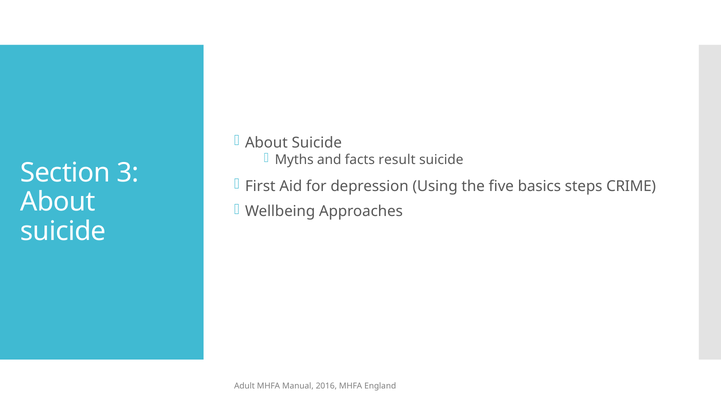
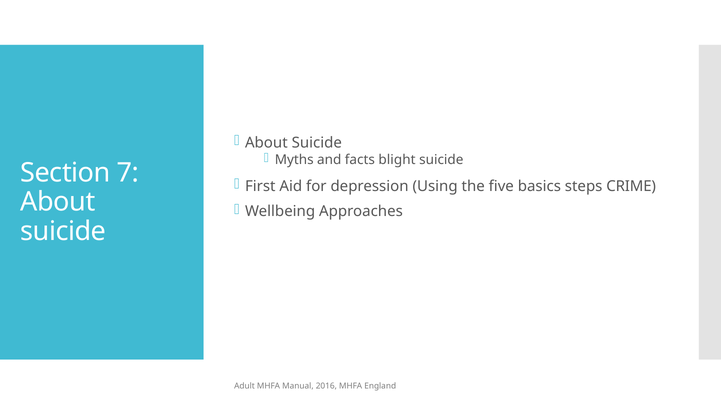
result: result -> blight
3: 3 -> 7
